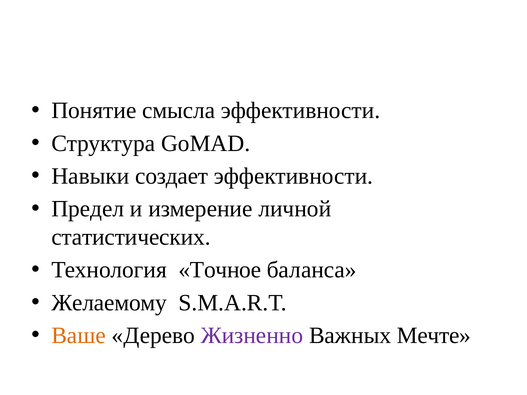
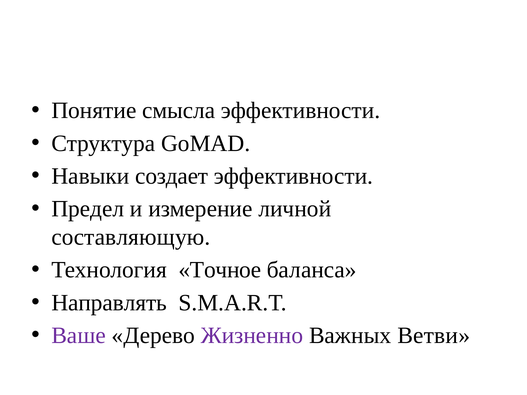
статистических: статистических -> составляющую
Желаемому: Желаемому -> Направлять
Ваше colour: orange -> purple
Мечте: Мечте -> Ветви
